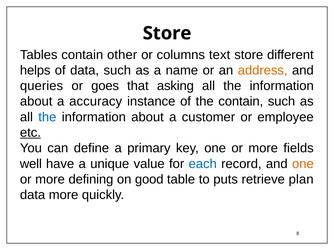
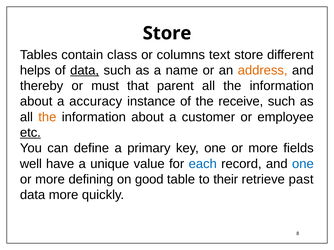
other: other -> class
data at (85, 70) underline: none -> present
queries: queries -> thereby
goes: goes -> must
asking: asking -> parent
the contain: contain -> receive
the at (47, 117) colour: blue -> orange
one at (303, 164) colour: orange -> blue
puts: puts -> their
plan: plan -> past
